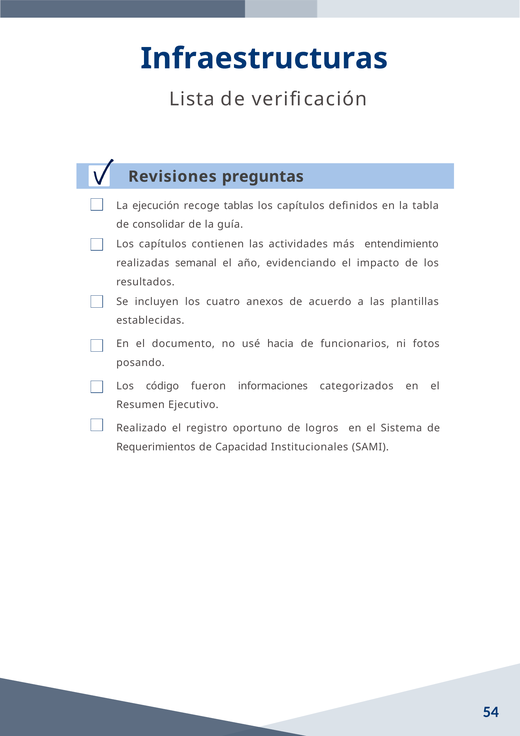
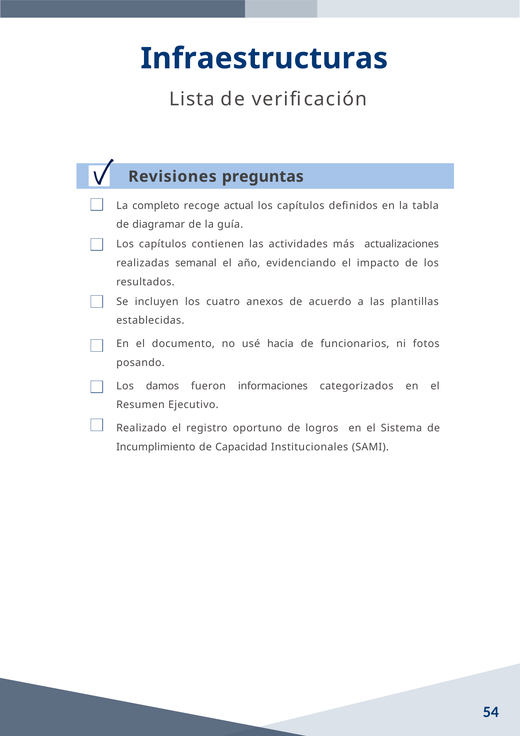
ejecución: ejecución -> completo
tablas: tablas -> actual
consolidar: consolidar -> diagramar
entendimiento: entendimiento -> actualizaciones
código: código -> damos
Requerimientos: Requerimientos -> Incumplimiento
